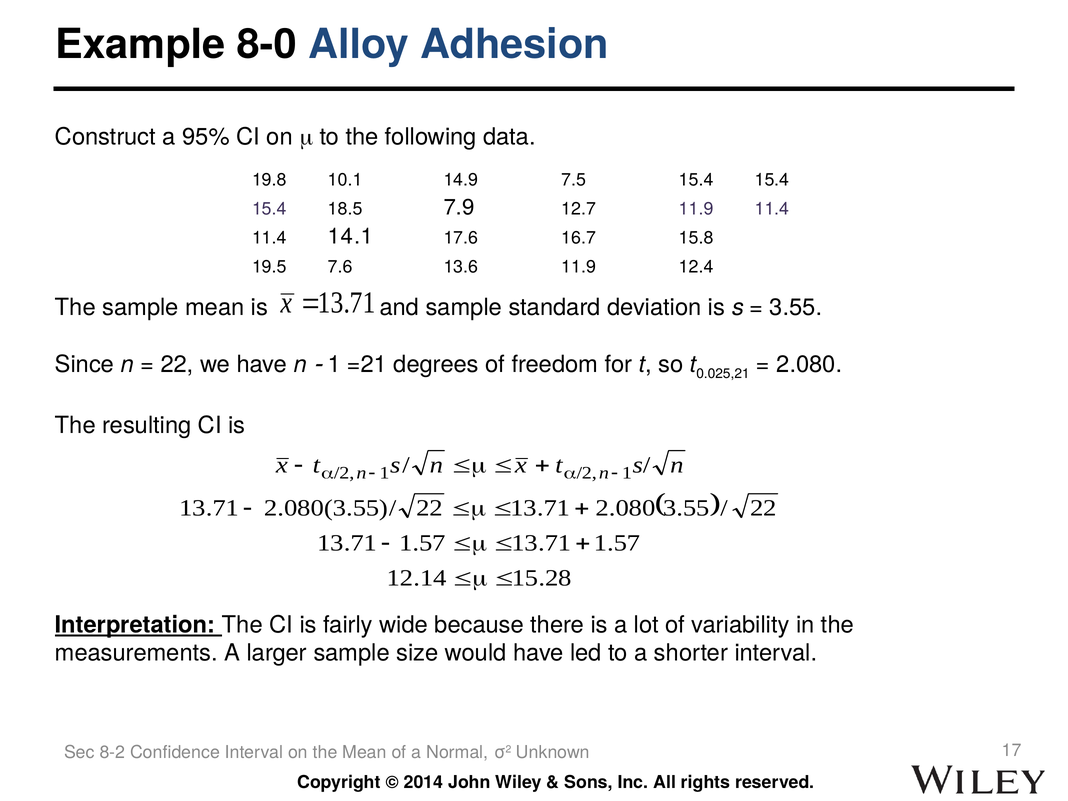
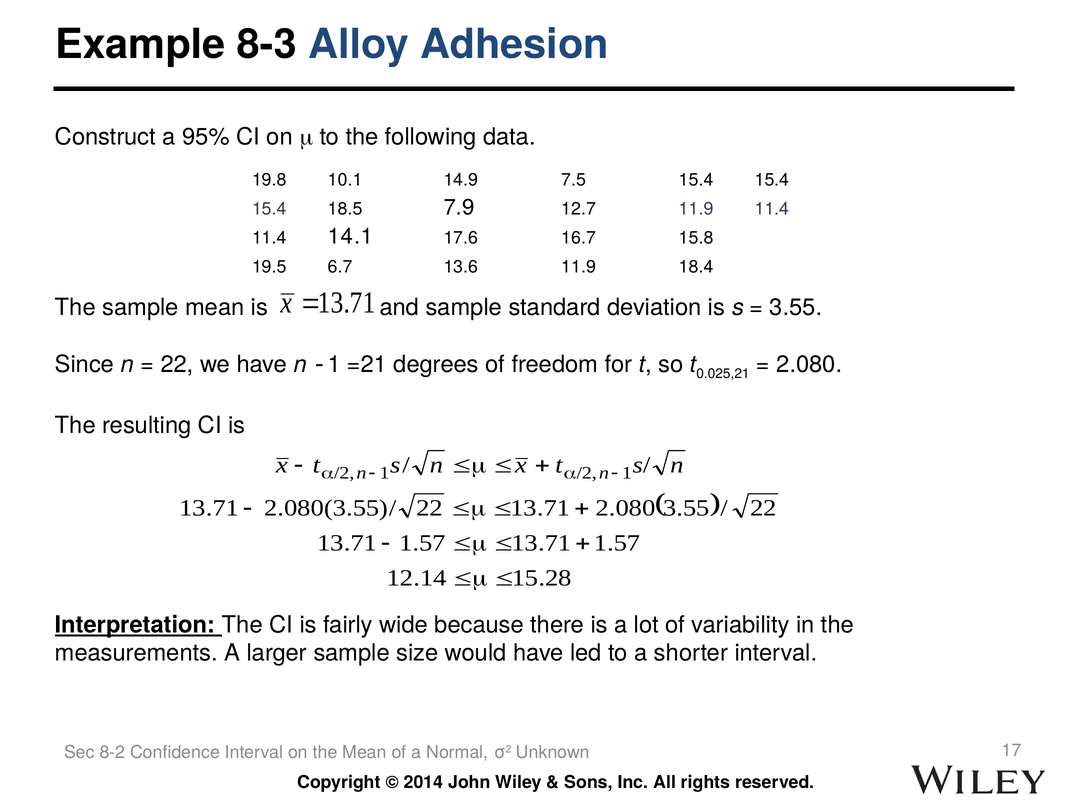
8-0: 8-0 -> 8-3
7.6: 7.6 -> 6.7
12.4: 12.4 -> 18.4
